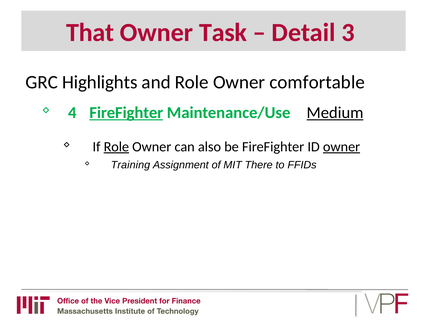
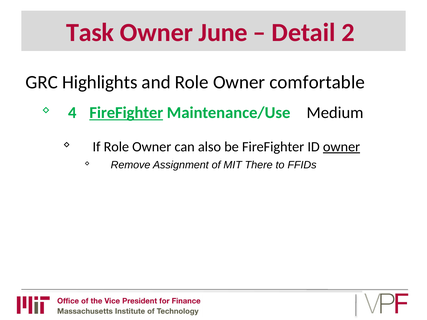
That: That -> Task
Task: Task -> June
3: 3 -> 2
Medium underline: present -> none
Role at (116, 147) underline: present -> none
Training: Training -> Remove
